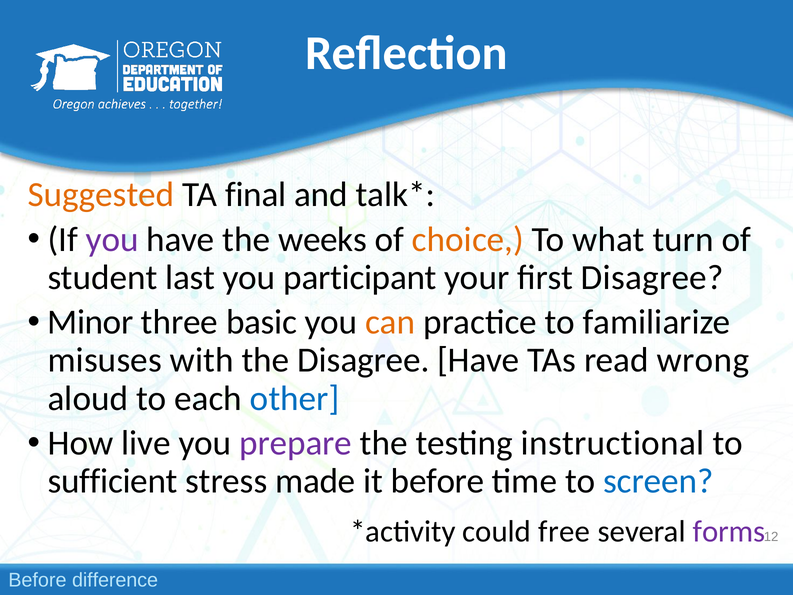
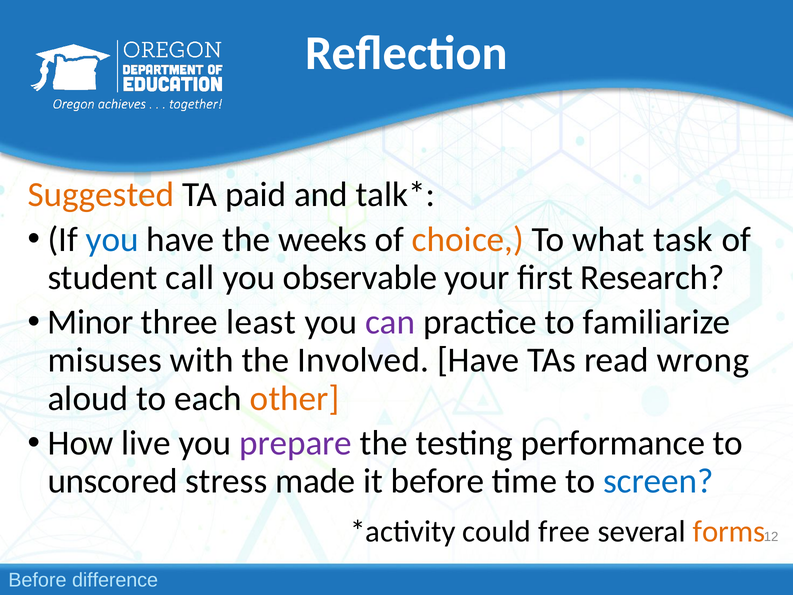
final: final -> paid
you at (112, 239) colour: purple -> blue
turn: turn -> task
last: last -> call
participant: participant -> observable
first Disagree: Disagree -> Research
basic: basic -> least
can colour: orange -> purple
the Disagree: Disagree -> Involved
other colour: blue -> orange
instructional: instructional -> performance
sufficient: sufficient -> unscored
forms colour: purple -> orange
